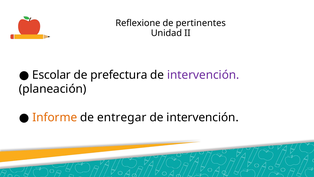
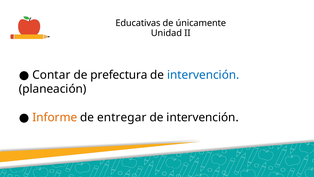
Reflexione: Reflexione -> Educativas
pertinentes: pertinentes -> únicamente
Escolar: Escolar -> Contar
intervención at (203, 75) colour: purple -> blue
